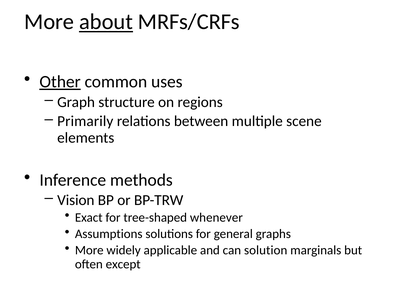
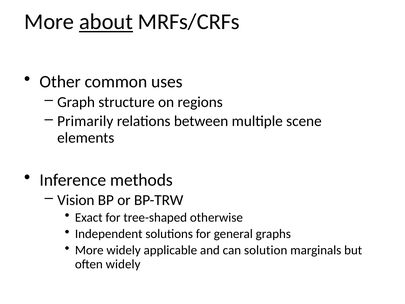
Other underline: present -> none
whenever: whenever -> otherwise
Assumptions: Assumptions -> Independent
often except: except -> widely
